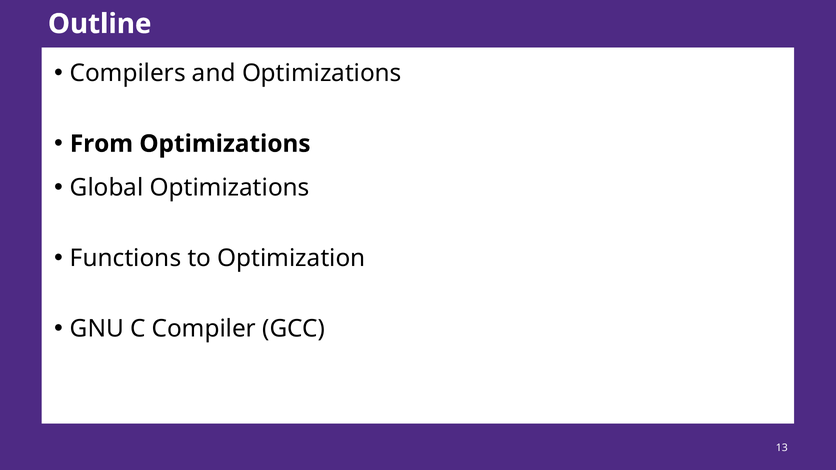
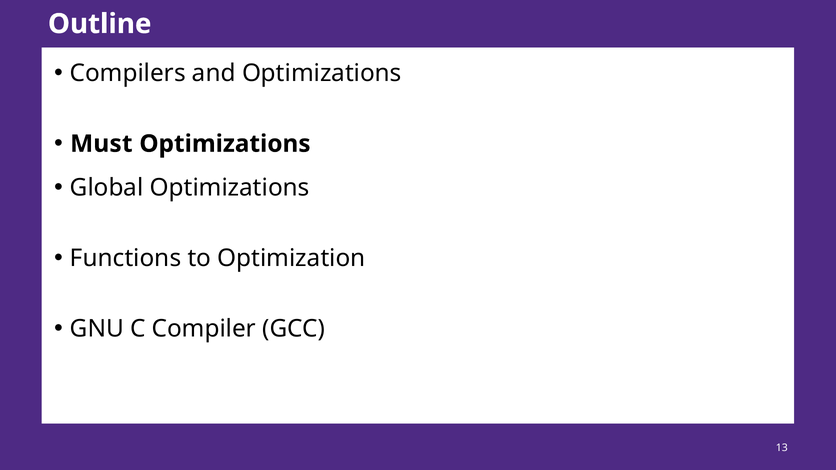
From: From -> Must
